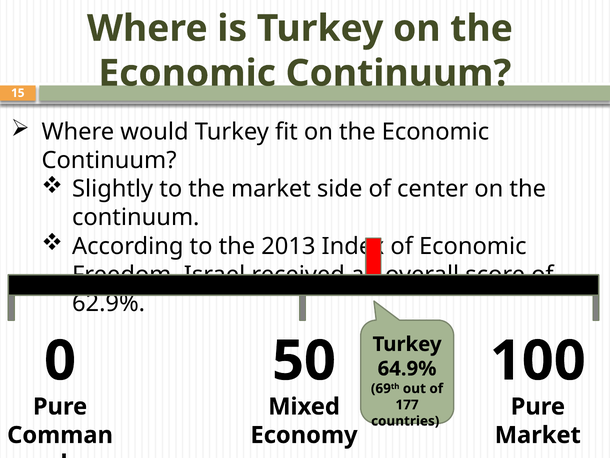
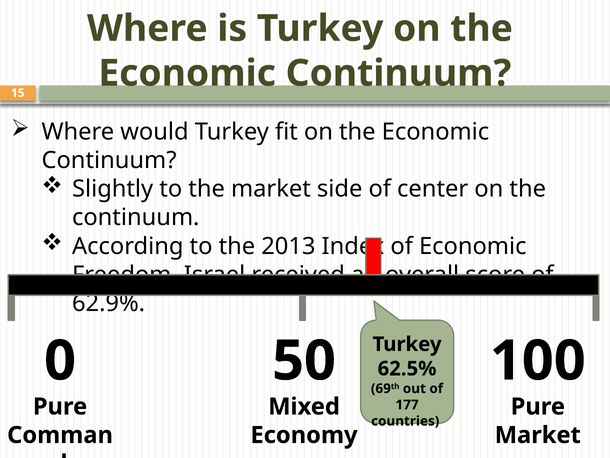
64.9%: 64.9% -> 62.5%
